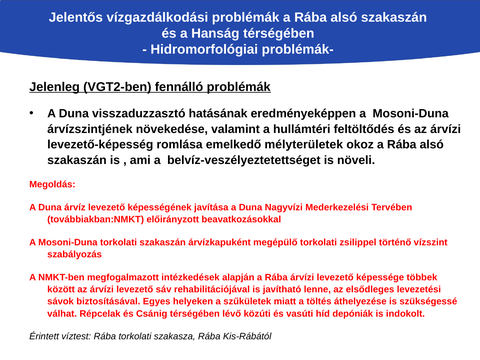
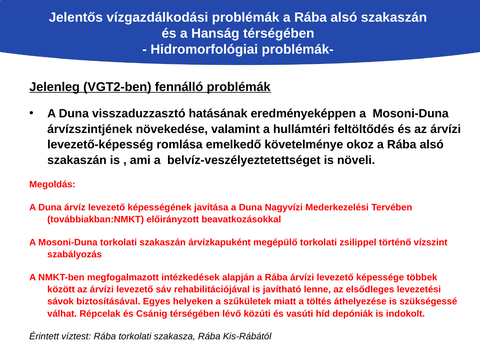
mélyterületek: mélyterületek -> követelménye
